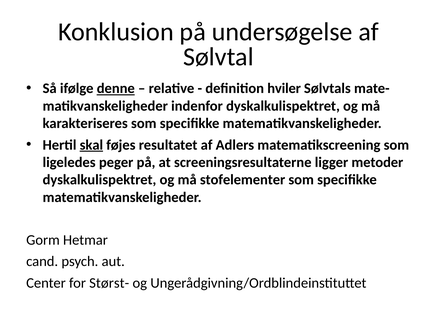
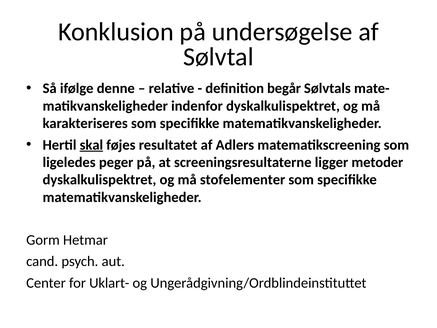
denne underline: present -> none
hviler: hviler -> begår
Størst-: Størst- -> Uklart-
